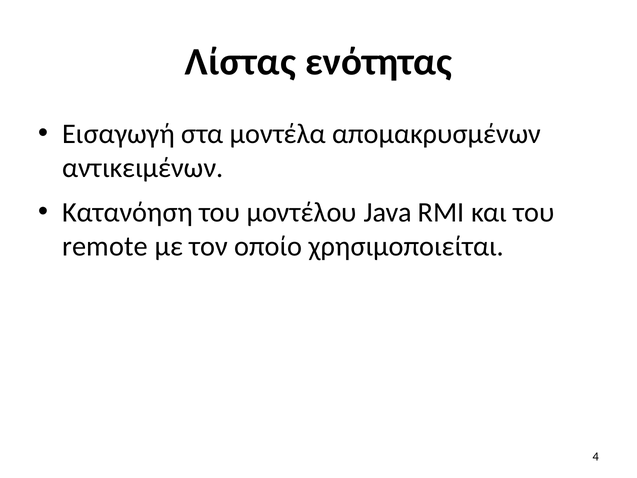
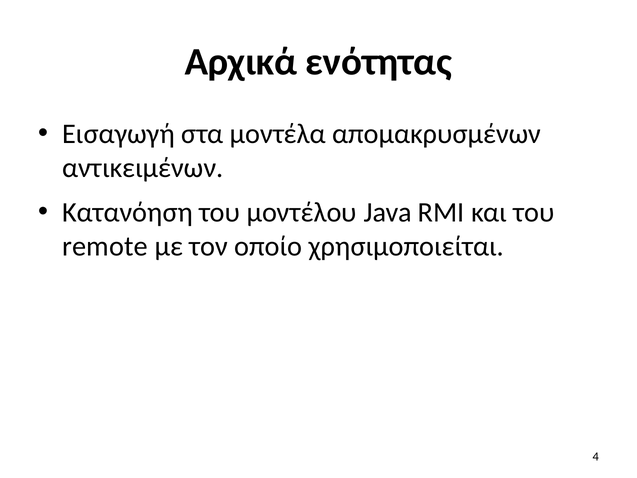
Λίστας: Λίστας -> Αρχικά
